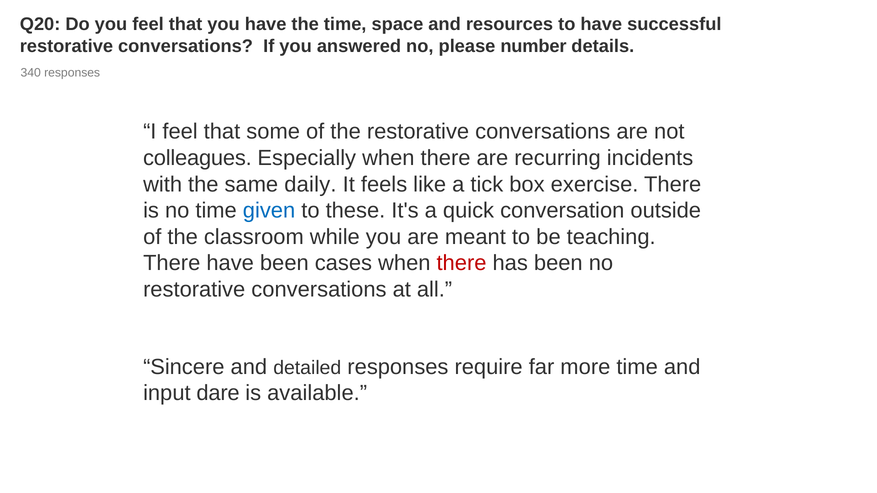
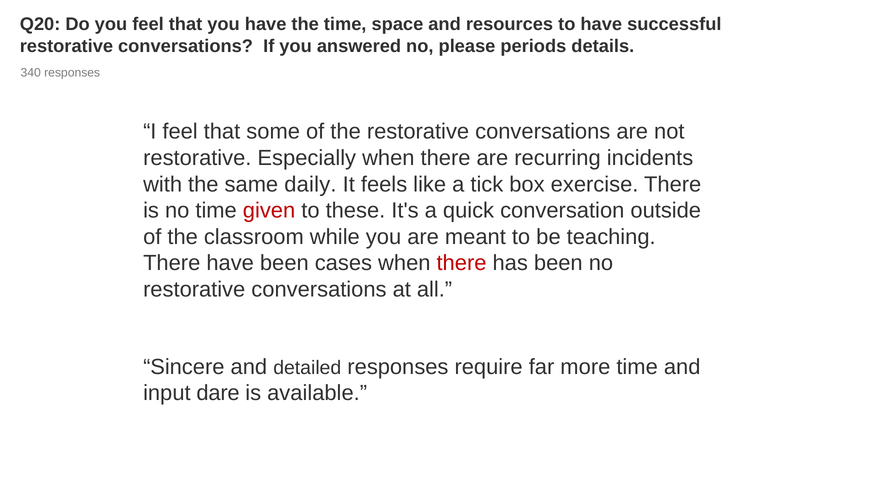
number: number -> periods
colleagues at (197, 158): colleagues -> restorative
given colour: blue -> red
